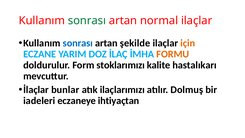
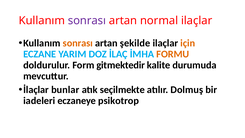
sonrası at (87, 21) colour: green -> purple
sonrası at (78, 43) colour: blue -> orange
stoklarımızı: stoklarımızı -> gitmektedir
hastalıkarı: hastalıkarı -> durumuda
ilaçlarımızı: ilaçlarımızı -> seçilmekte
ihtiyaçtan: ihtiyaçtan -> psikotrop
